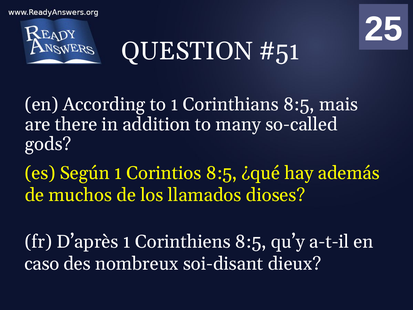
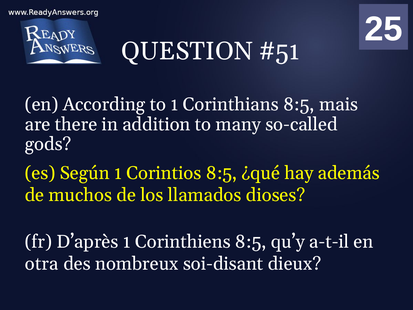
caso: caso -> otra
